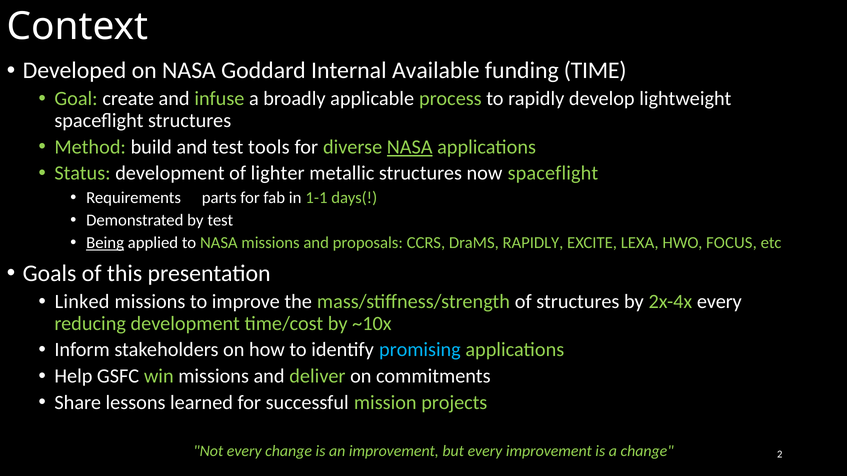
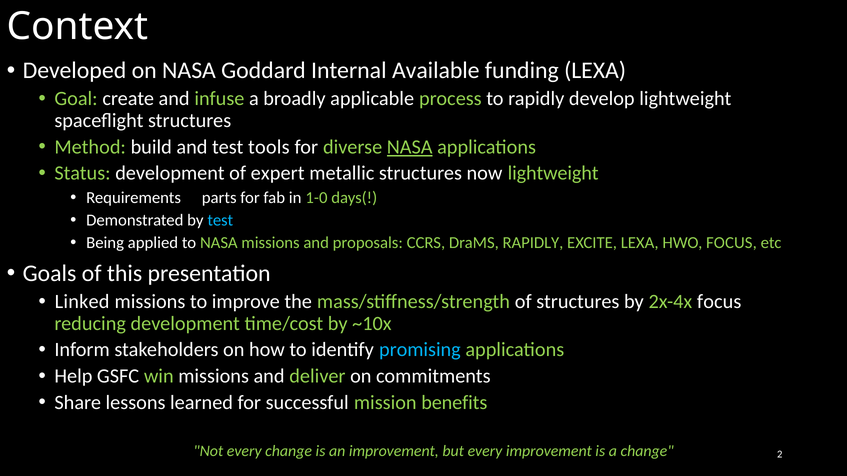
funding TIME: TIME -> LEXA
lighter: lighter -> expert
now spaceflight: spaceflight -> lightweight
1-1: 1-1 -> 1-0
test at (220, 220) colour: white -> light blue
Being underline: present -> none
2x-4x every: every -> focus
projects: projects -> benefits
